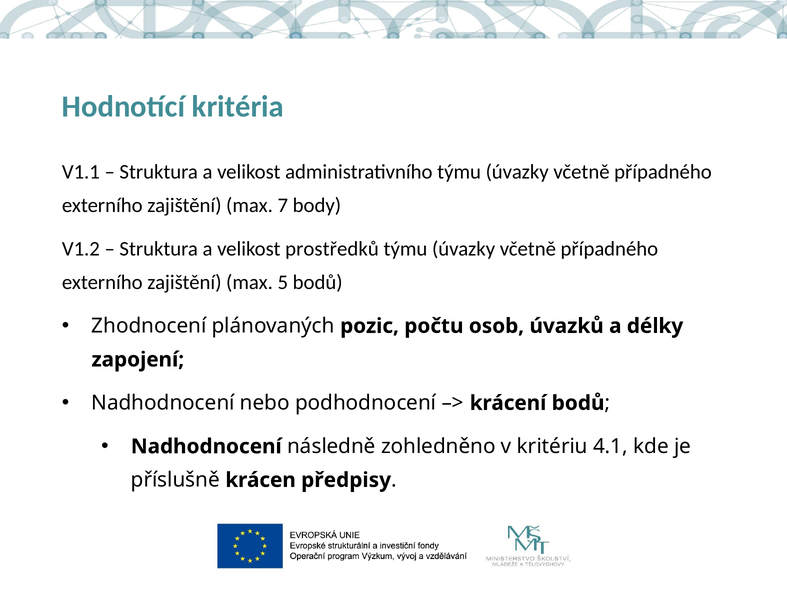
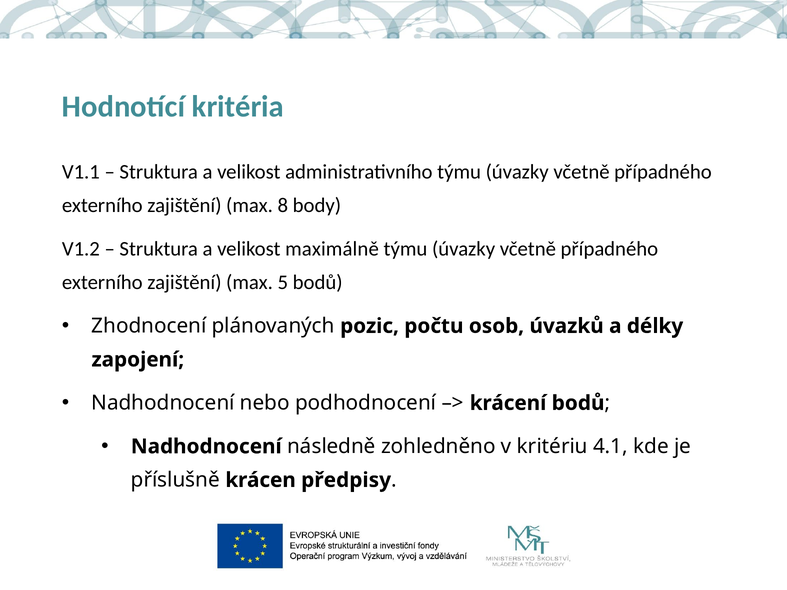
7: 7 -> 8
prostředků: prostředků -> maximálně
